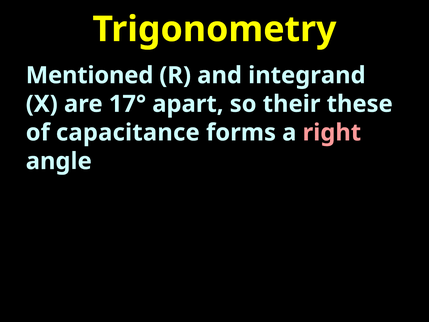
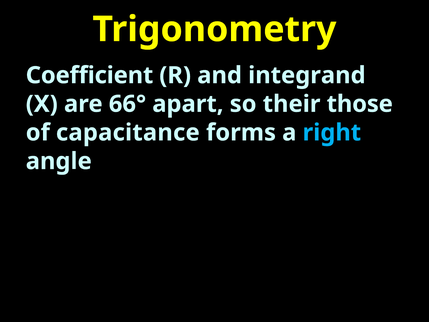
Mentioned: Mentioned -> Coefficient
17°: 17° -> 66°
these: these -> those
right colour: pink -> light blue
